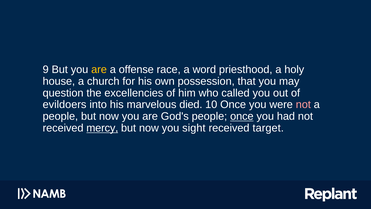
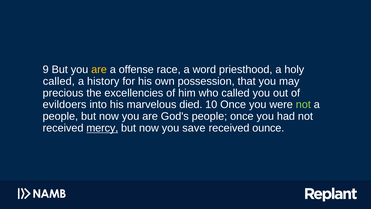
house at (59, 81): house -> called
church: church -> history
question: question -> precious
not at (303, 104) colour: pink -> light green
once at (242, 116) underline: present -> none
sight: sight -> save
target: target -> ounce
